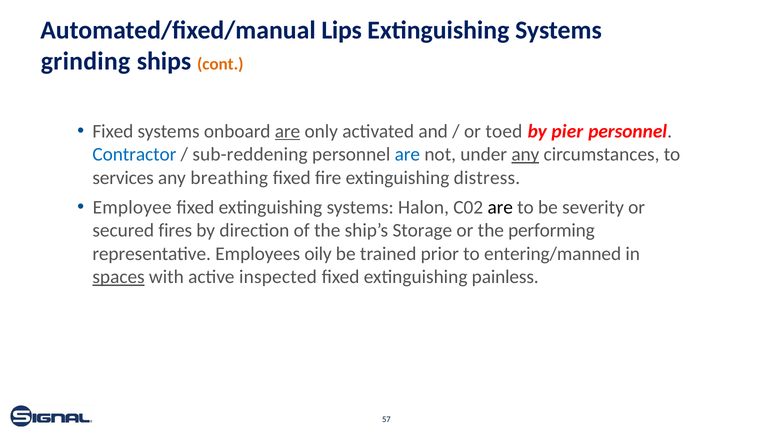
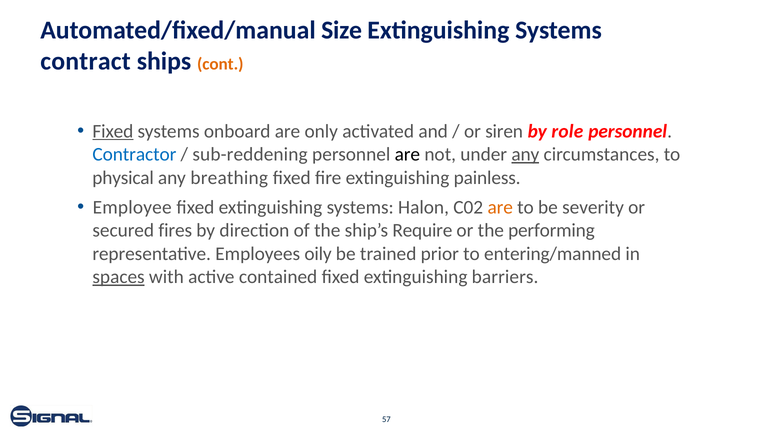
Lips: Lips -> Size
grinding: grinding -> contract
Fixed at (113, 131) underline: none -> present
are at (288, 131) underline: present -> none
toed: toed -> siren
pier: pier -> role
are at (407, 154) colour: blue -> black
services: services -> physical
distress: distress -> painless
are at (500, 207) colour: black -> orange
Storage: Storage -> Require
inspected: inspected -> contained
painless: painless -> barriers
